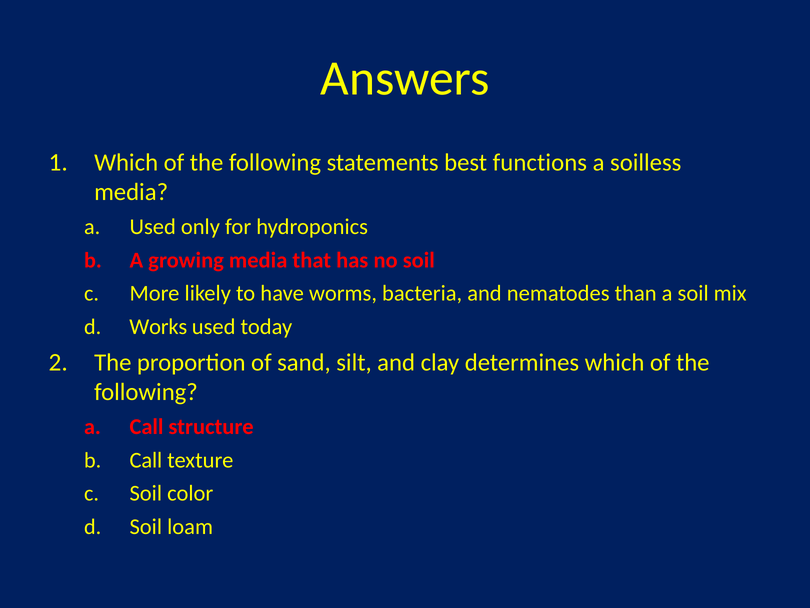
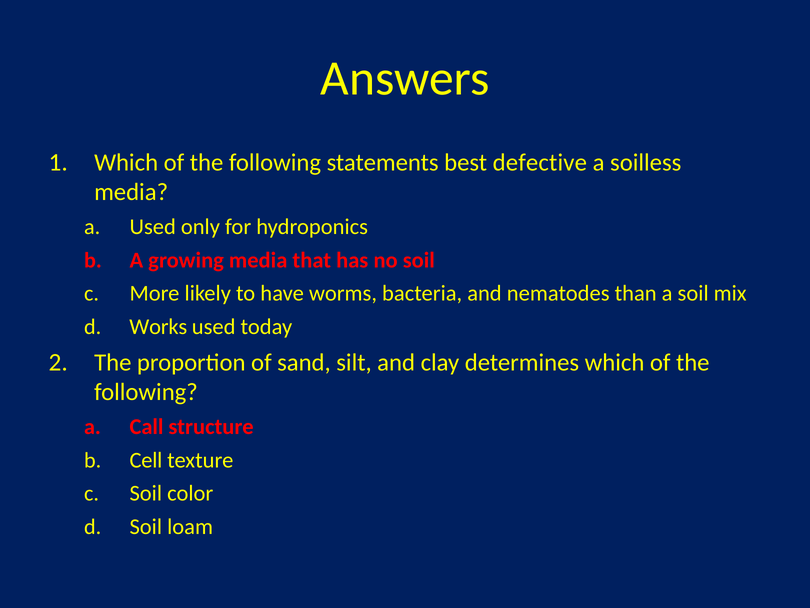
functions: functions -> defective
Call at (146, 460): Call -> Cell
